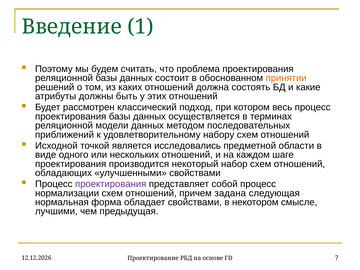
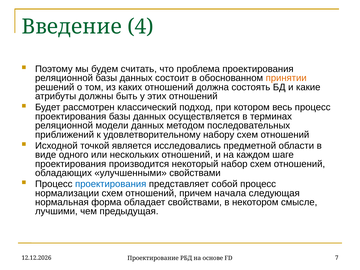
1: 1 -> 4
проектирования at (111, 184) colour: purple -> blue
задана: задана -> начала
